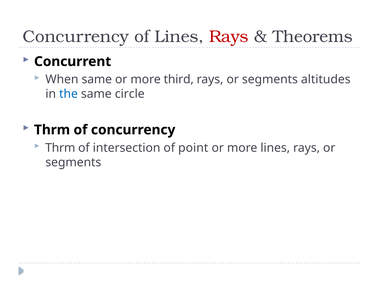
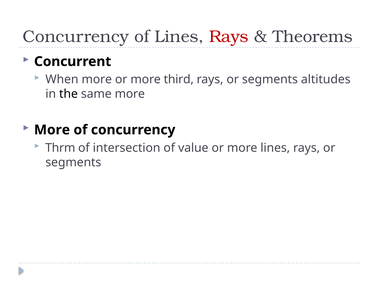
When same: same -> more
the colour: blue -> black
same circle: circle -> more
Thrm at (52, 130): Thrm -> More
point: point -> value
